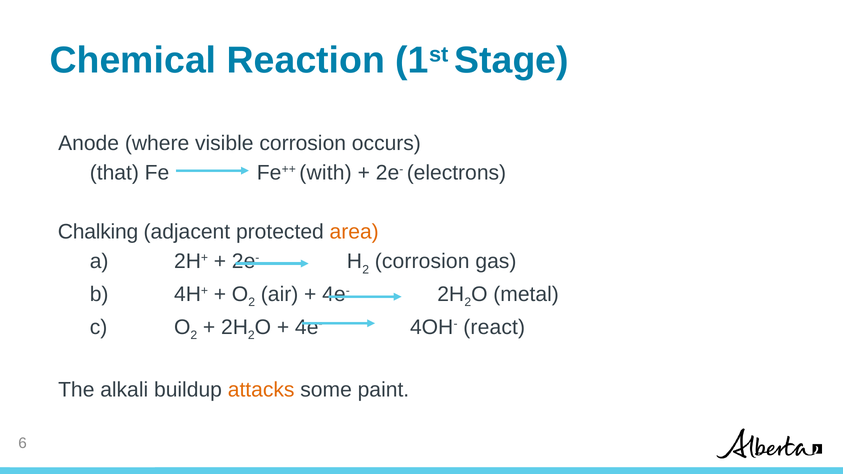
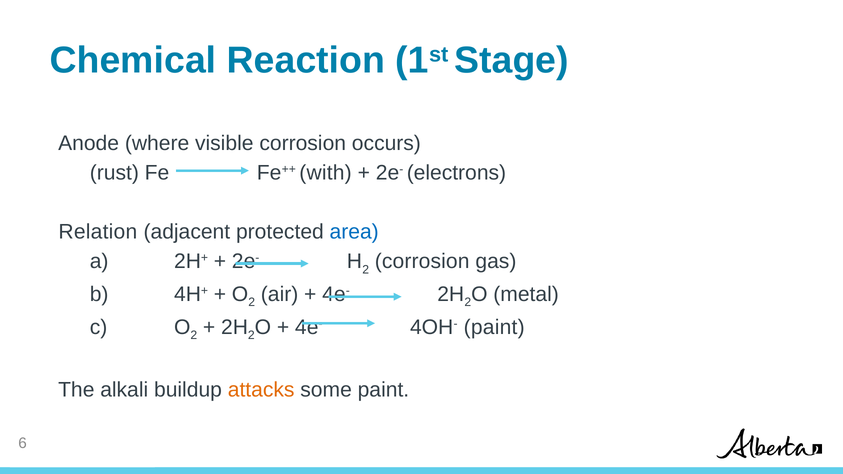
that: that -> rust
Chalking: Chalking -> Relation
area colour: orange -> blue
4OH- react: react -> paint
